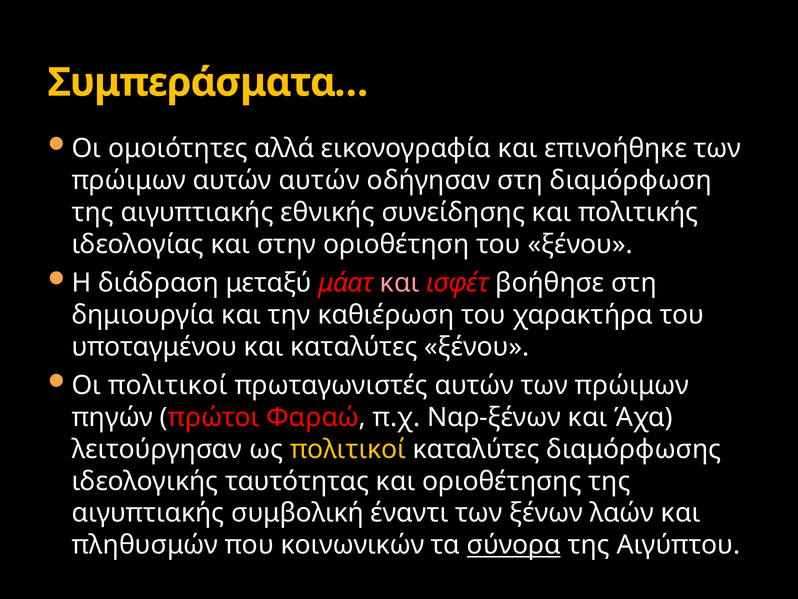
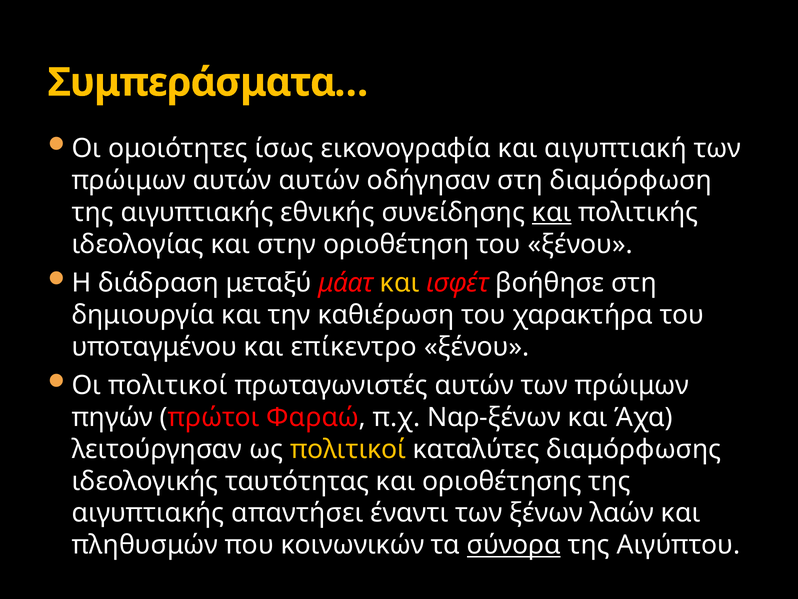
αλλά: αλλά -> ίσως
επινοήθηκε: επινοήθηκε -> αιγυπτιακή
και at (552, 212) underline: none -> present
και at (400, 283) colour: pink -> yellow
και καταλύτες: καταλύτες -> επίκεντρο
συμβολική: συμβολική -> απαντήσει
